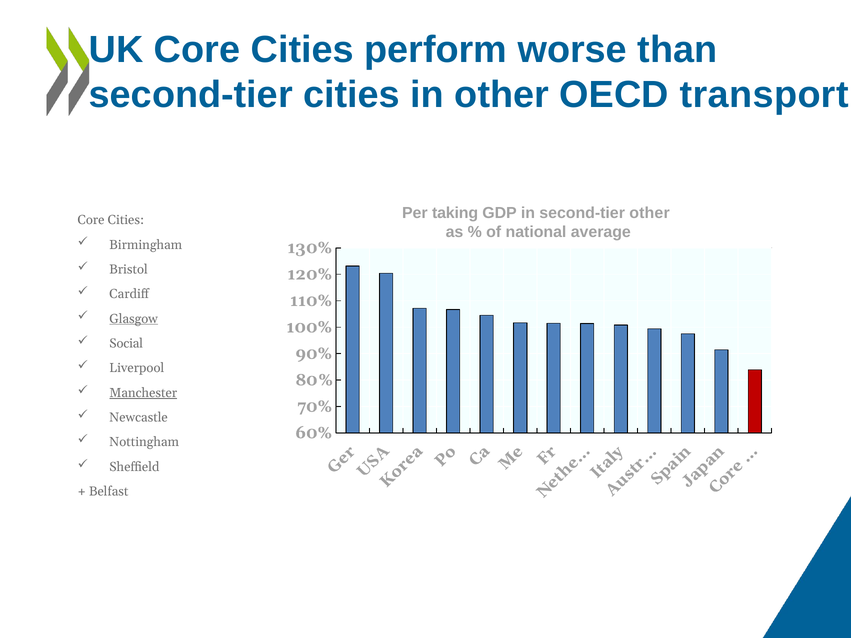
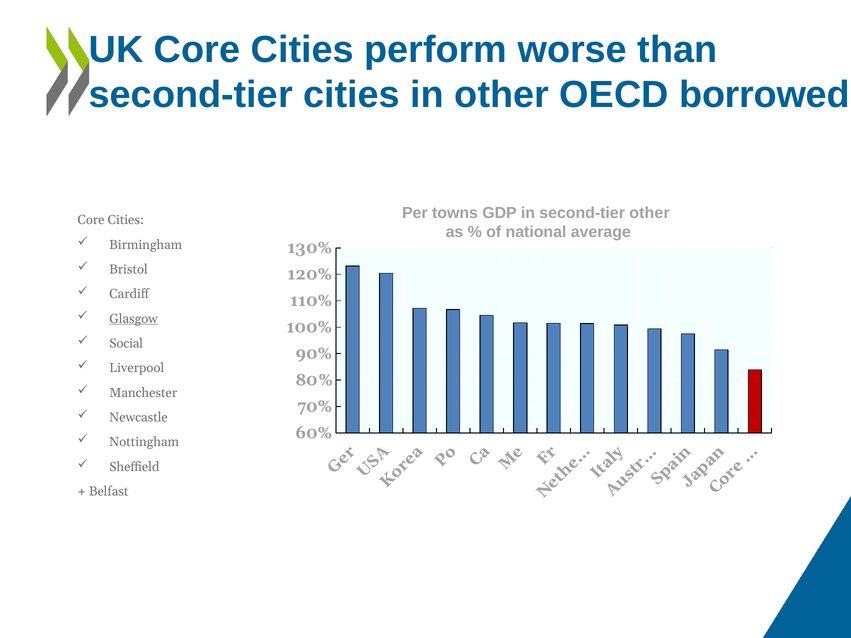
transport: transport -> borrowed
taking: taking -> towns
Manchester underline: present -> none
